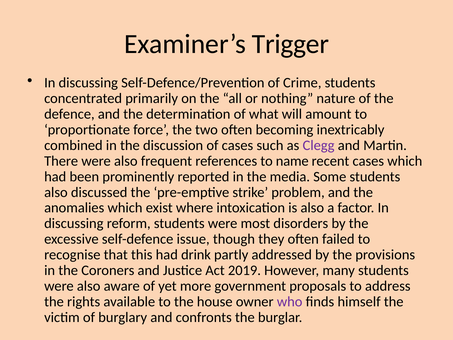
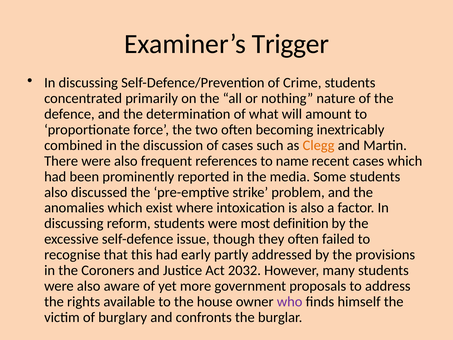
Clegg colour: purple -> orange
disorders: disorders -> definition
drink: drink -> early
2019: 2019 -> 2032
